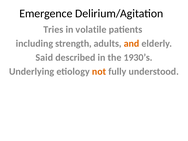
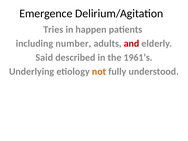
volatile: volatile -> happen
strength: strength -> number
and colour: orange -> red
1930’s: 1930’s -> 1961’s
